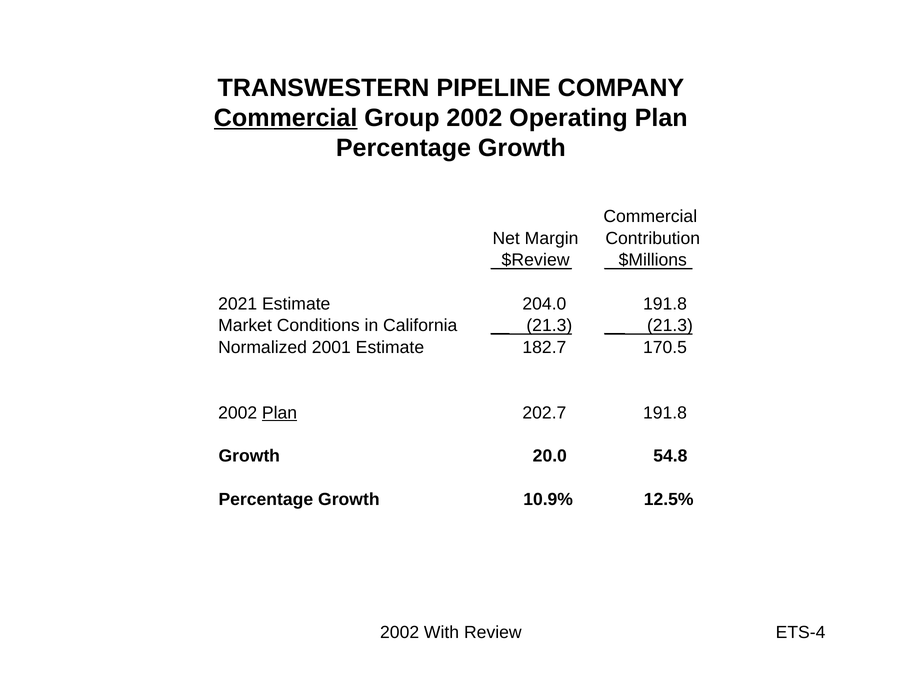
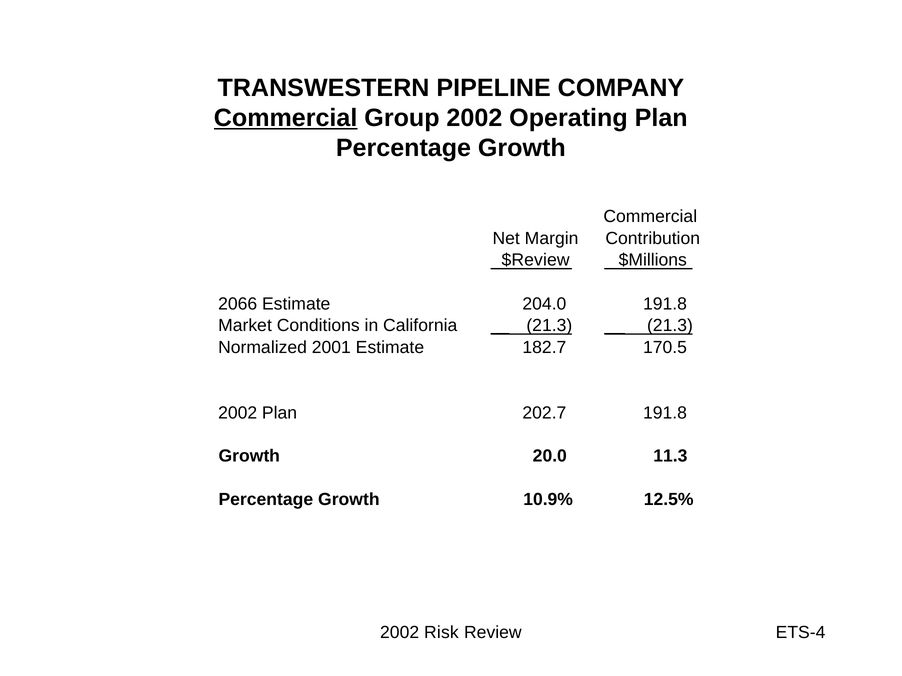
2021: 2021 -> 2066
Plan at (280, 413) underline: present -> none
54.8: 54.8 -> 11.3
With: With -> Risk
